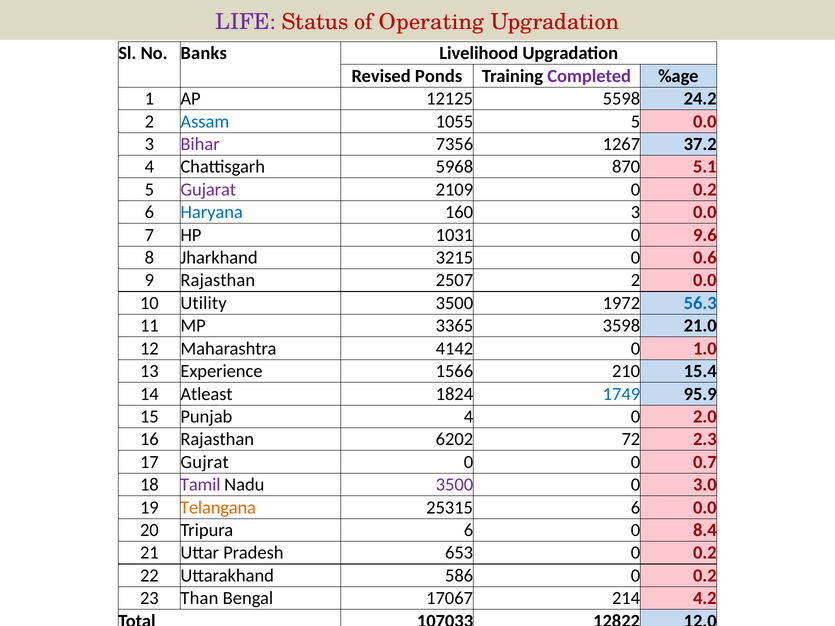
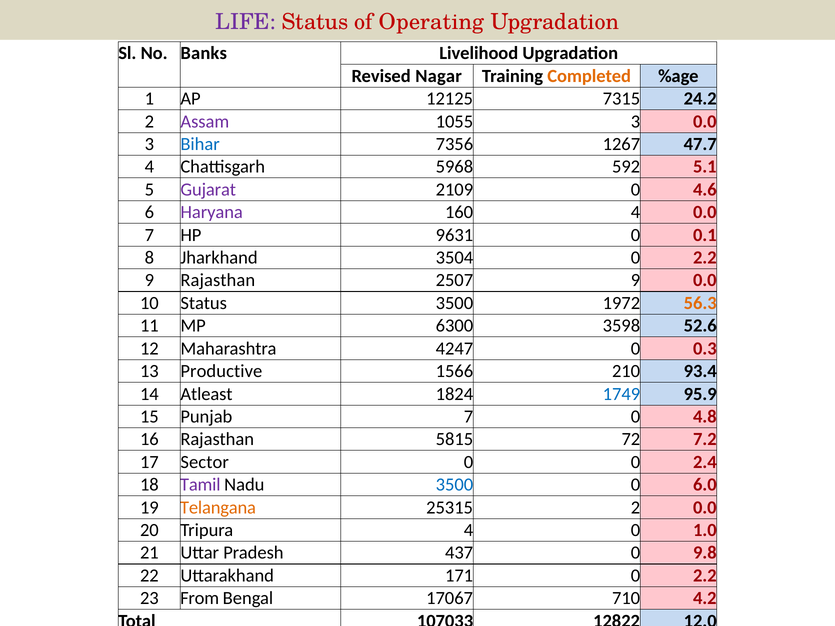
Ponds: Ponds -> Nagar
Completed colour: purple -> orange
5598: 5598 -> 7315
Assam colour: blue -> purple
1055 5: 5 -> 3
Bihar colour: purple -> blue
37.2: 37.2 -> 47.7
870: 870 -> 592
2109 0 0.2: 0.2 -> 4.6
Haryana colour: blue -> purple
160 3: 3 -> 4
1031: 1031 -> 9631
9.6: 9.6 -> 0.1
3215: 3215 -> 3504
0.6 at (705, 258): 0.6 -> 2.2
2507 2: 2 -> 9
10 Utility: Utility -> Status
56.3 colour: blue -> orange
3365: 3365 -> 6300
21.0: 21.0 -> 52.6
4142: 4142 -> 4247
1.0: 1.0 -> 0.3
Experience: Experience -> Productive
15.4: 15.4 -> 93.4
Punjab 4: 4 -> 7
2.0: 2.0 -> 4.8
6202: 6202 -> 5815
2.3: 2.3 -> 7.2
Gujrat: Gujrat -> Sector
0.7: 0.7 -> 2.4
3500 at (454, 485) colour: purple -> blue
3.0: 3.0 -> 6.0
25315 6: 6 -> 2
Tripura 6: 6 -> 4
8.4: 8.4 -> 1.0
653: 653 -> 437
0.2 at (705, 553): 0.2 -> 9.8
586: 586 -> 171
0.2 at (705, 576): 0.2 -> 2.2
Than: Than -> From
214: 214 -> 710
